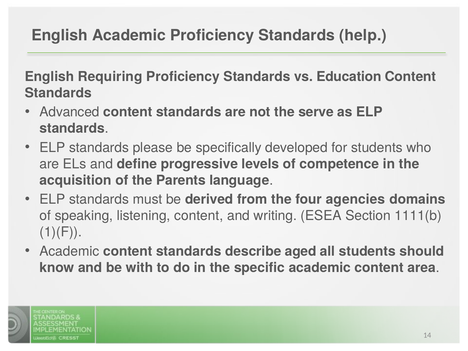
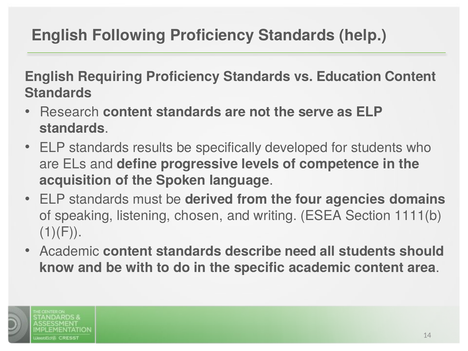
English Academic: Academic -> Following
Advanced: Advanced -> Research
please: please -> results
Parents: Parents -> Spoken
listening content: content -> chosen
aged: aged -> need
